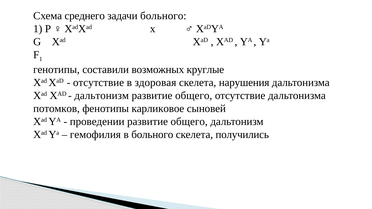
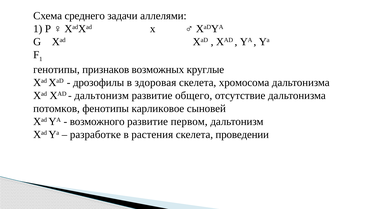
задачи больного: больного -> аллелями
составили: составили -> признаков
отсутствие at (99, 83): отсутствие -> дрозофилы
нарушения: нарушения -> хромосома
проведении: проведении -> возможного
общего at (189, 122): общего -> первом
гемофилия: гемофилия -> разработке
в больного: больного -> растения
получились: получились -> проведении
